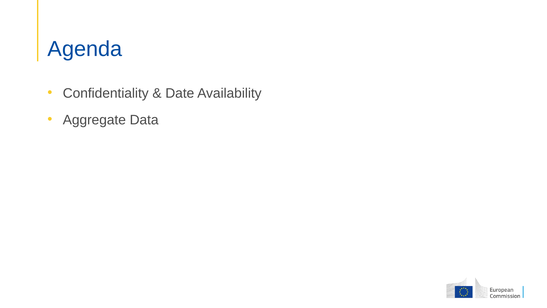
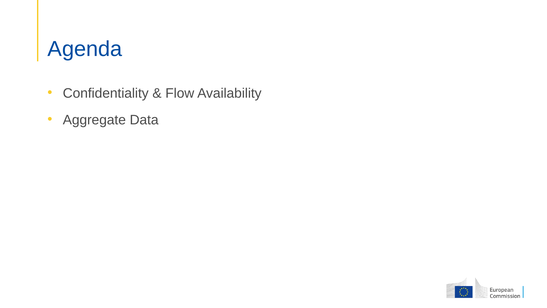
Date: Date -> Flow
